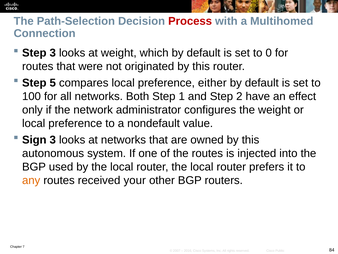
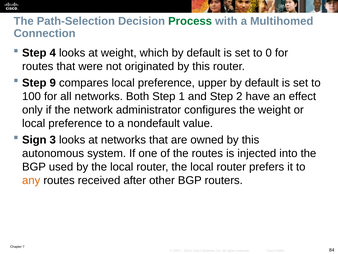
Process colour: red -> green
Step 3: 3 -> 4
5: 5 -> 9
either: either -> upper
your: your -> after
